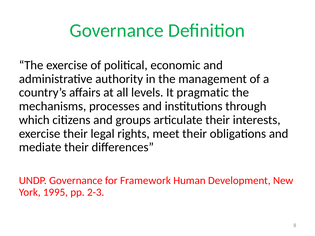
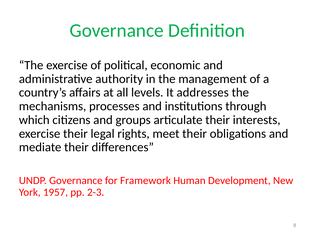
pragmatic: pragmatic -> addresses
1995: 1995 -> 1957
